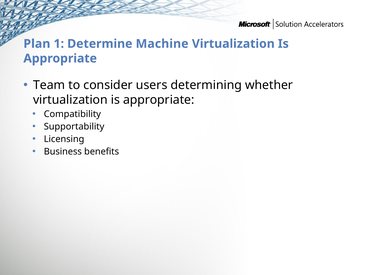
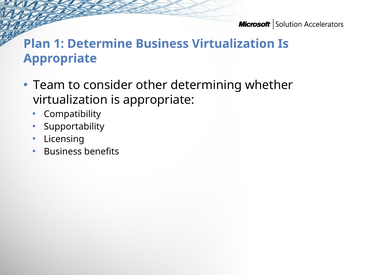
Determine Machine: Machine -> Business
users: users -> other
